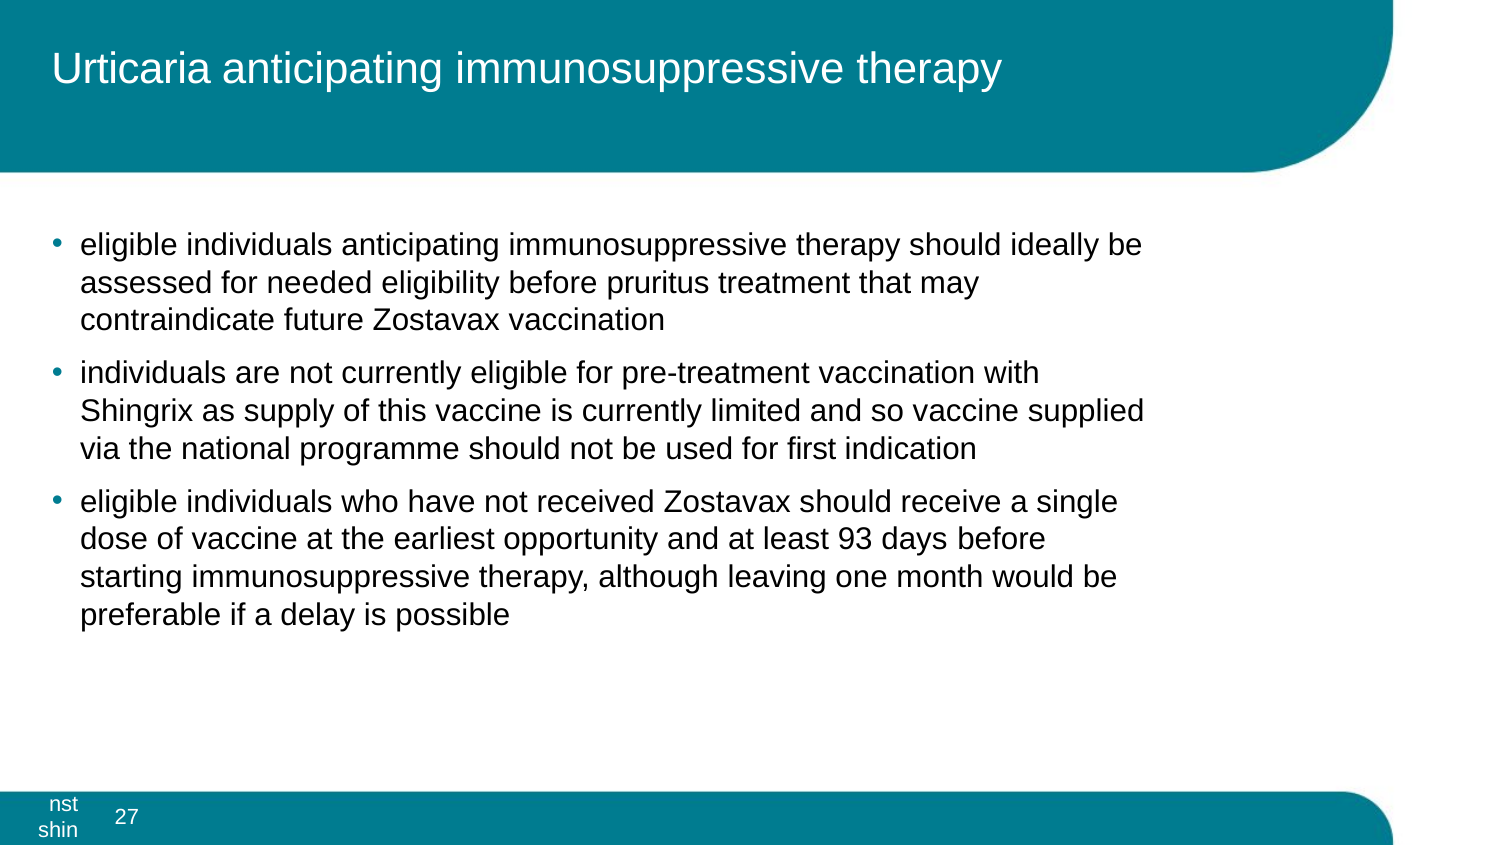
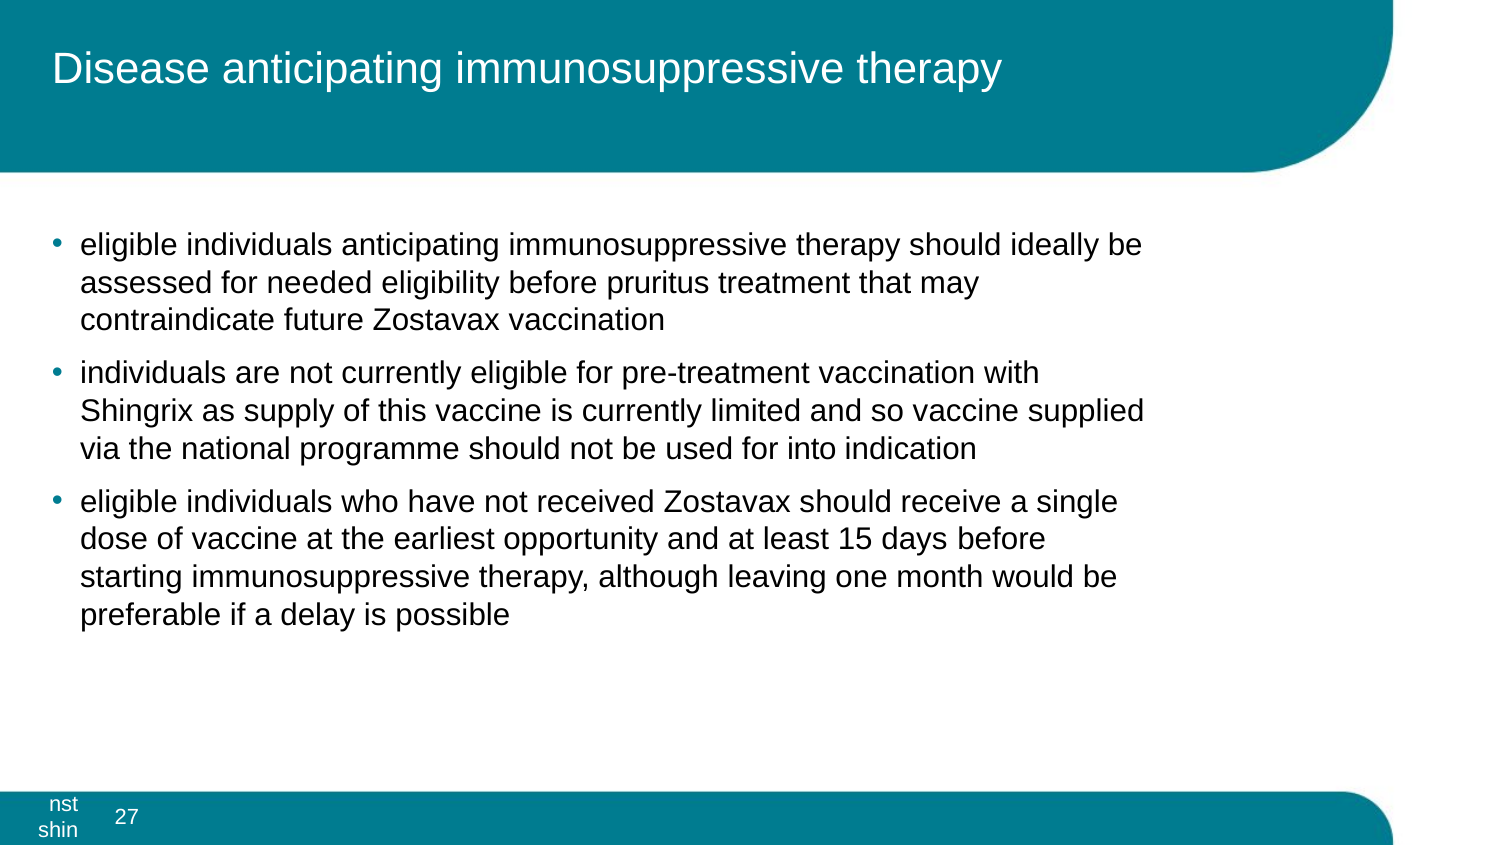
Urticaria: Urticaria -> Disease
first: first -> into
93: 93 -> 15
